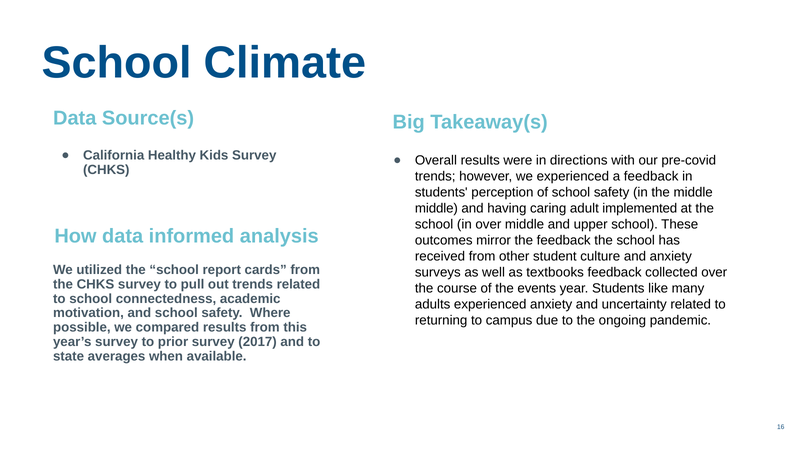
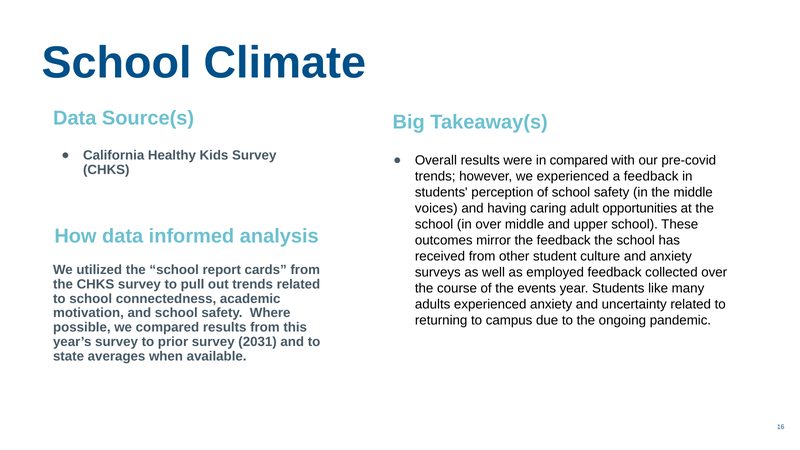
in directions: directions -> compared
middle at (436, 209): middle -> voices
implemented: implemented -> opportunities
textbooks: textbooks -> employed
2017: 2017 -> 2031
